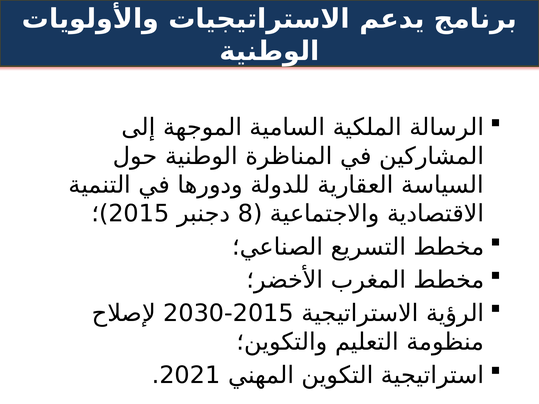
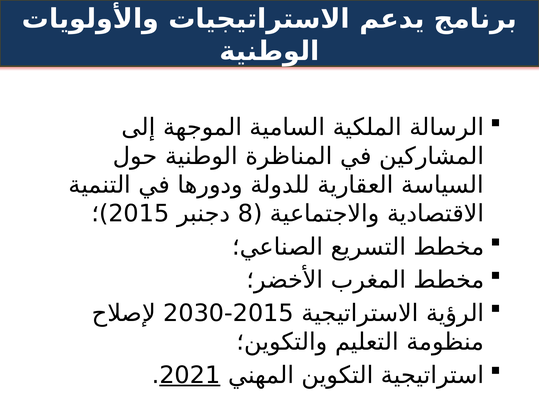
2021 underline: none -> present
